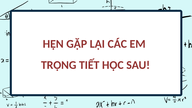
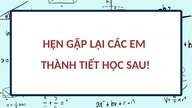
TRỌNG: TRỌNG -> THÀNH
